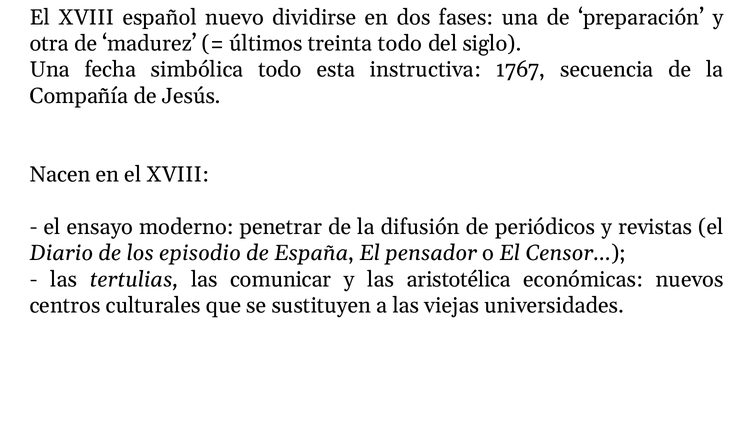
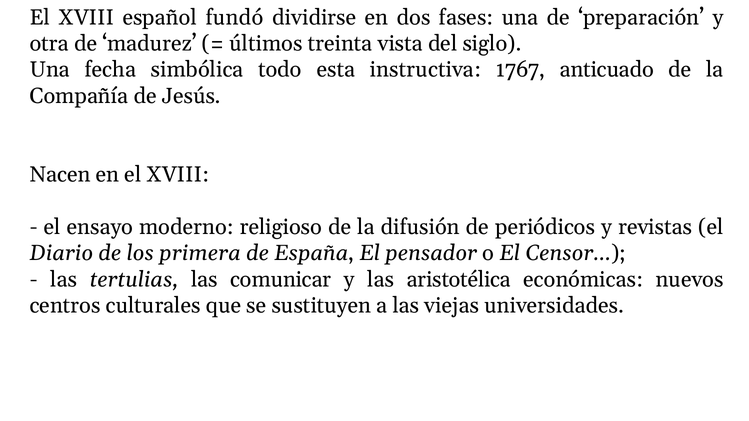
nuevo: nuevo -> fundó
treinta todo: todo -> vista
secuencia: secuencia -> anticuado
penetrar: penetrar -> religioso
episodio: episodio -> primera
